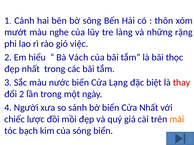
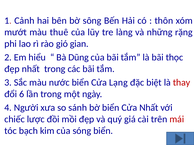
nghe: nghe -> thuê
việc: việc -> gian
Vách: Vách -> Dũng
đổi 2: 2 -> 6
mái colour: orange -> red
